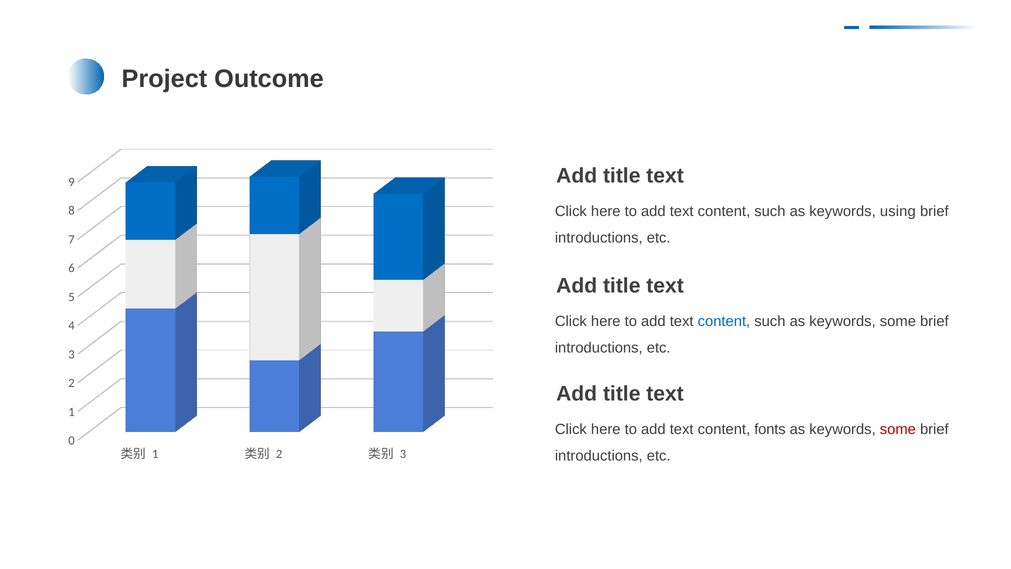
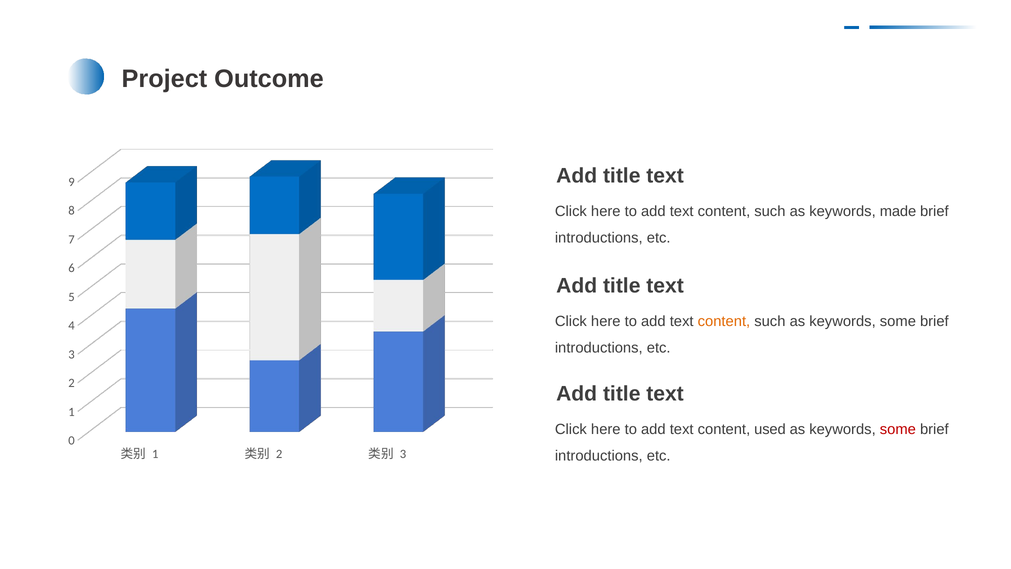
using: using -> made
content at (724, 321) colour: blue -> orange
fonts: fonts -> used
